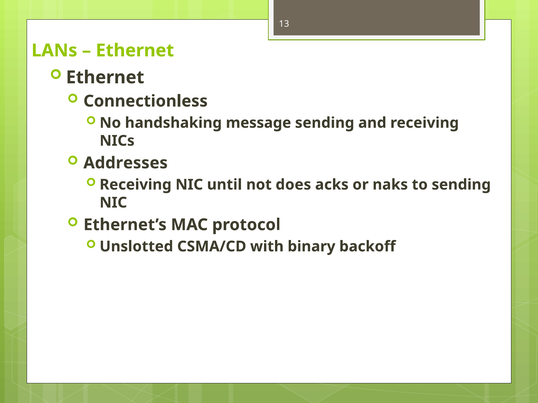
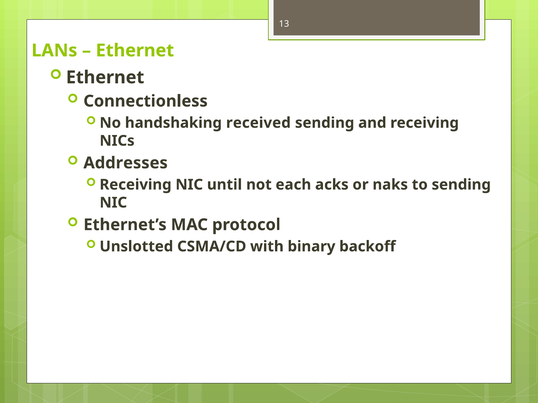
message: message -> received
does: does -> each
